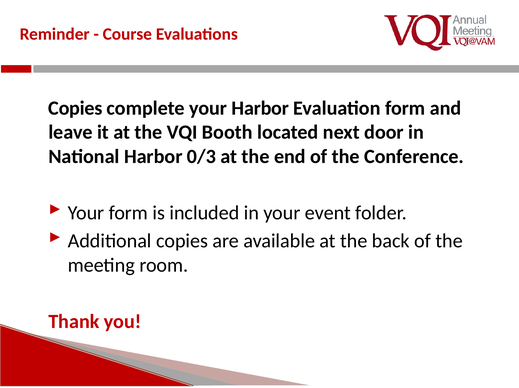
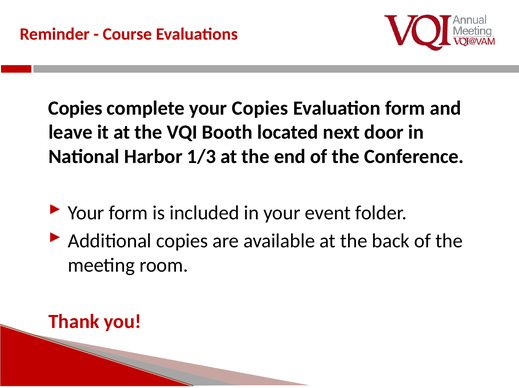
your Harbor: Harbor -> Copies
0/3: 0/3 -> 1/3
